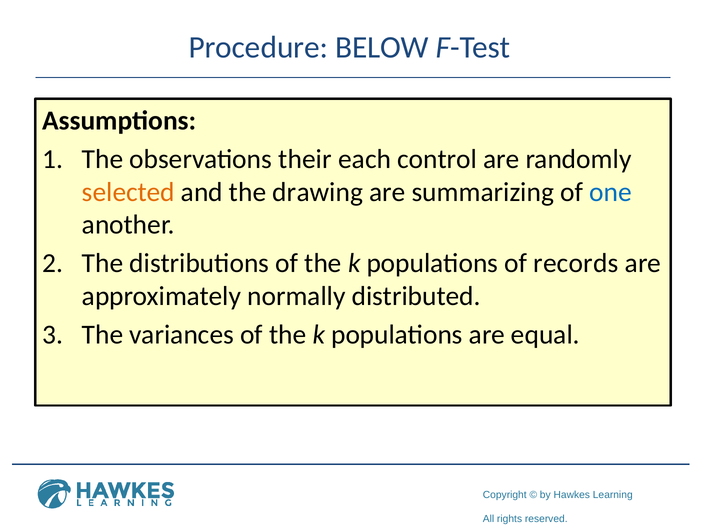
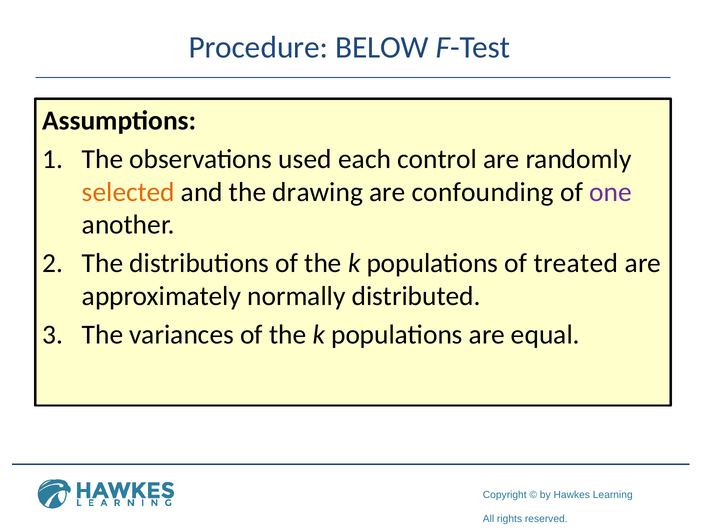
their: their -> used
summarizing: summarizing -> confounding
one colour: blue -> purple
records: records -> treated
